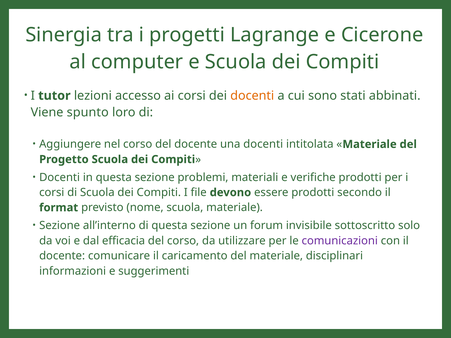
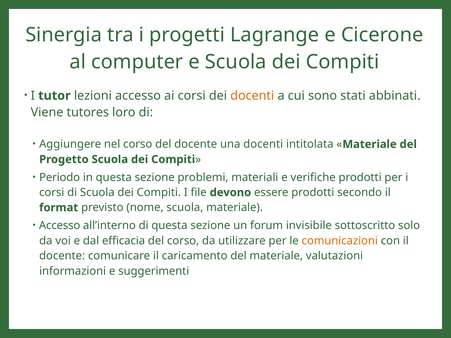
spunto: spunto -> tutores
Docenti at (60, 177): Docenti -> Periodo
Sezione at (60, 226): Sezione -> Accesso
comunicazioni colour: purple -> orange
disciplinari: disciplinari -> valutazioni
